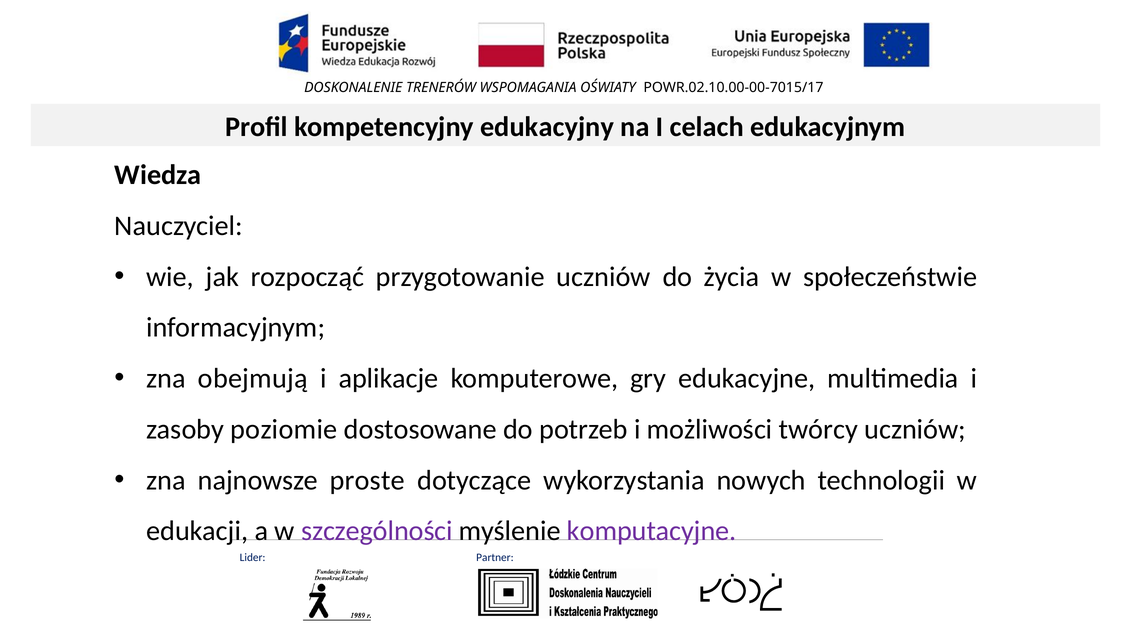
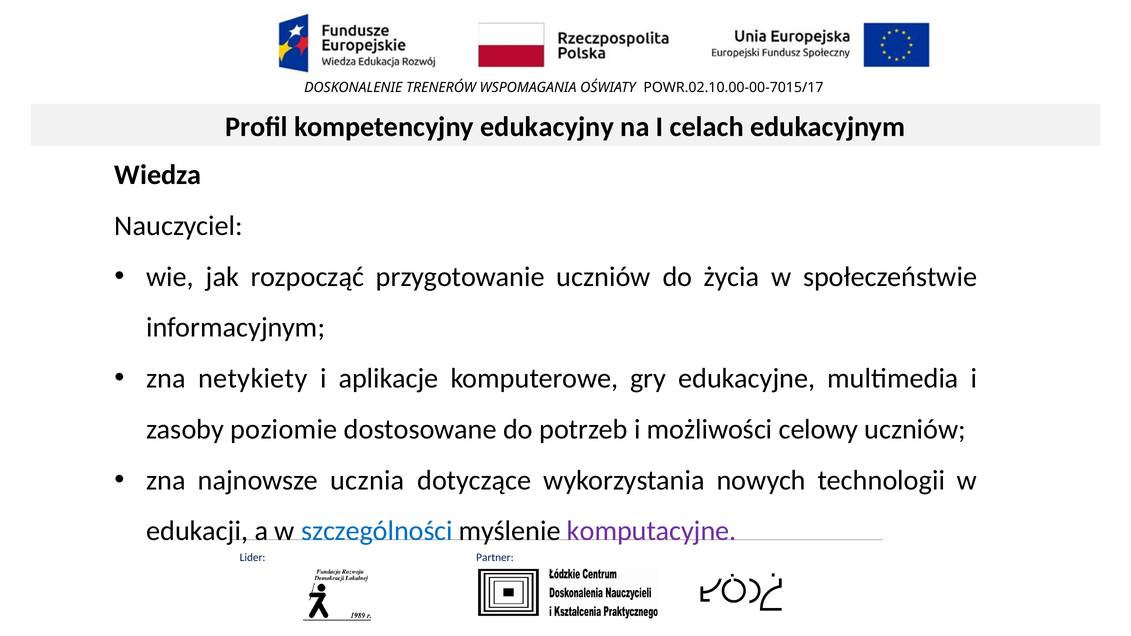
obejmują: obejmują -> netykiety
twórcy: twórcy -> celowy
proste: proste -> ucznia
szczególności colour: purple -> blue
